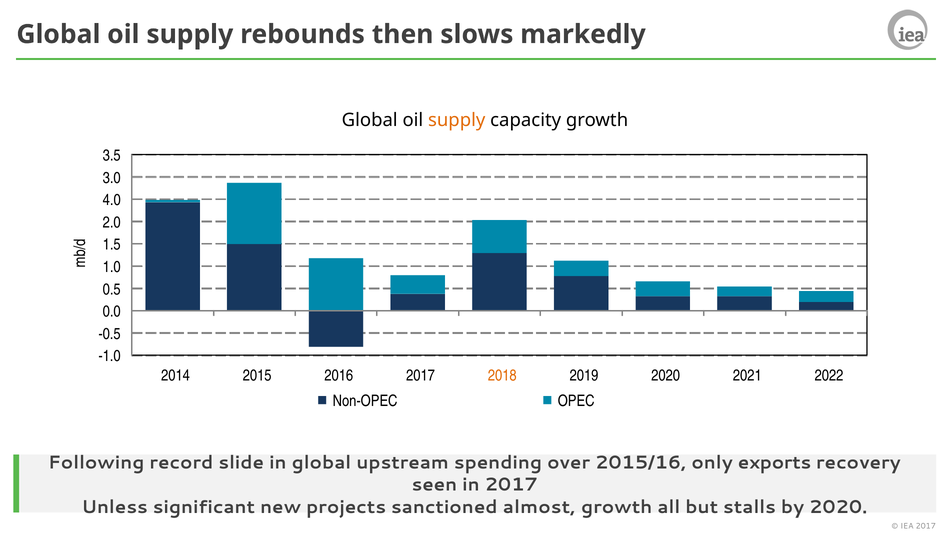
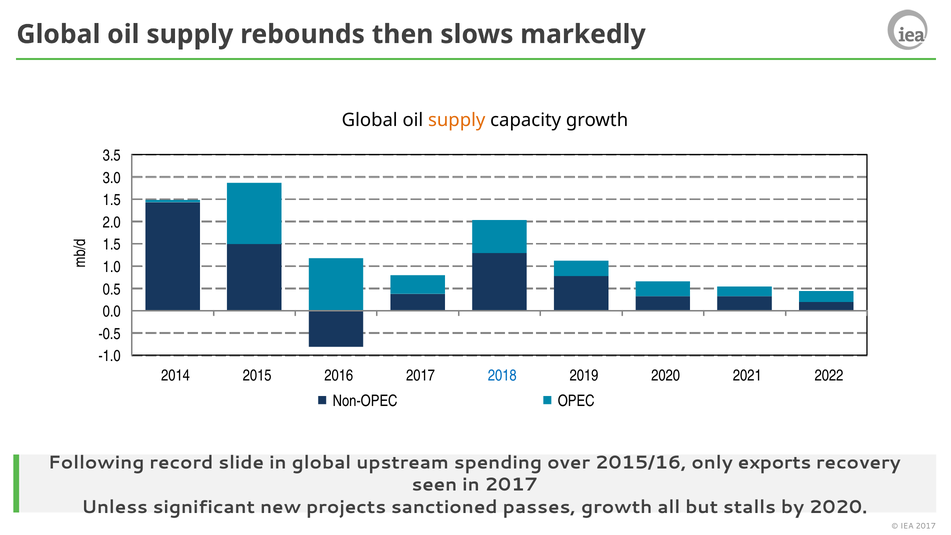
4.0 at (112, 200): 4.0 -> 1.5
2018 colour: orange -> blue
almost: almost -> passes
